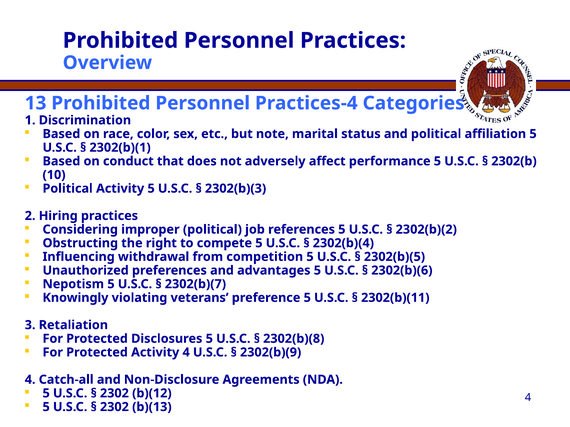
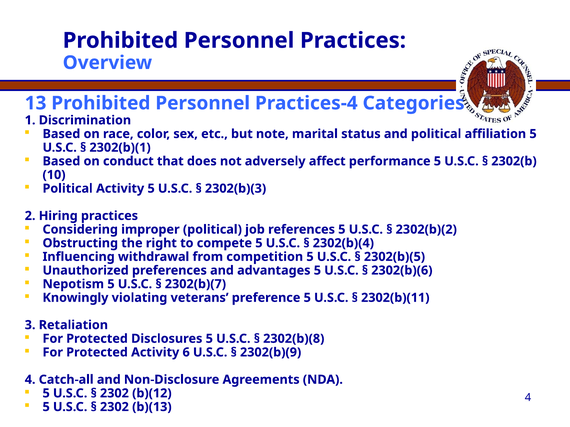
Activity 4: 4 -> 6
